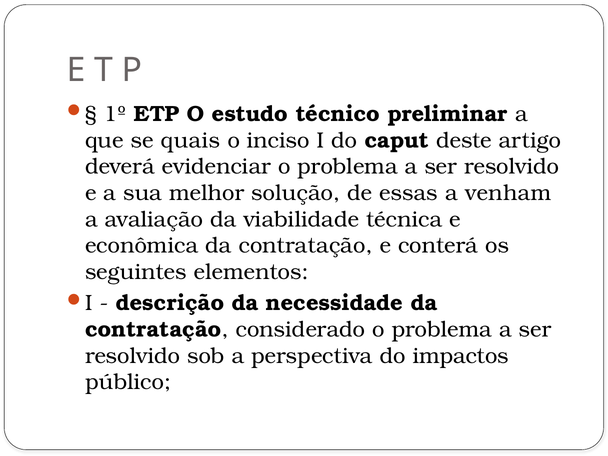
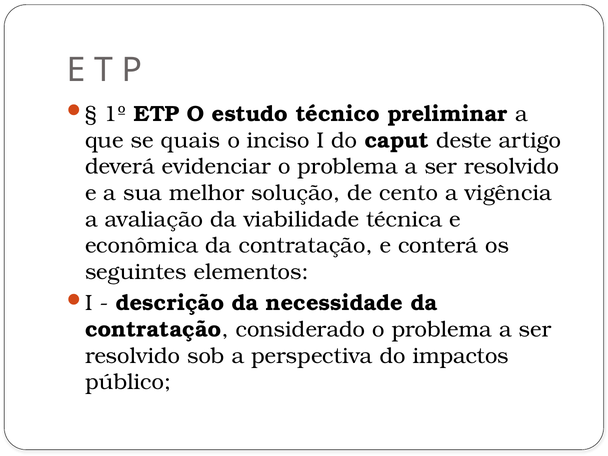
essas: essas -> cento
venham: venham -> vigência
